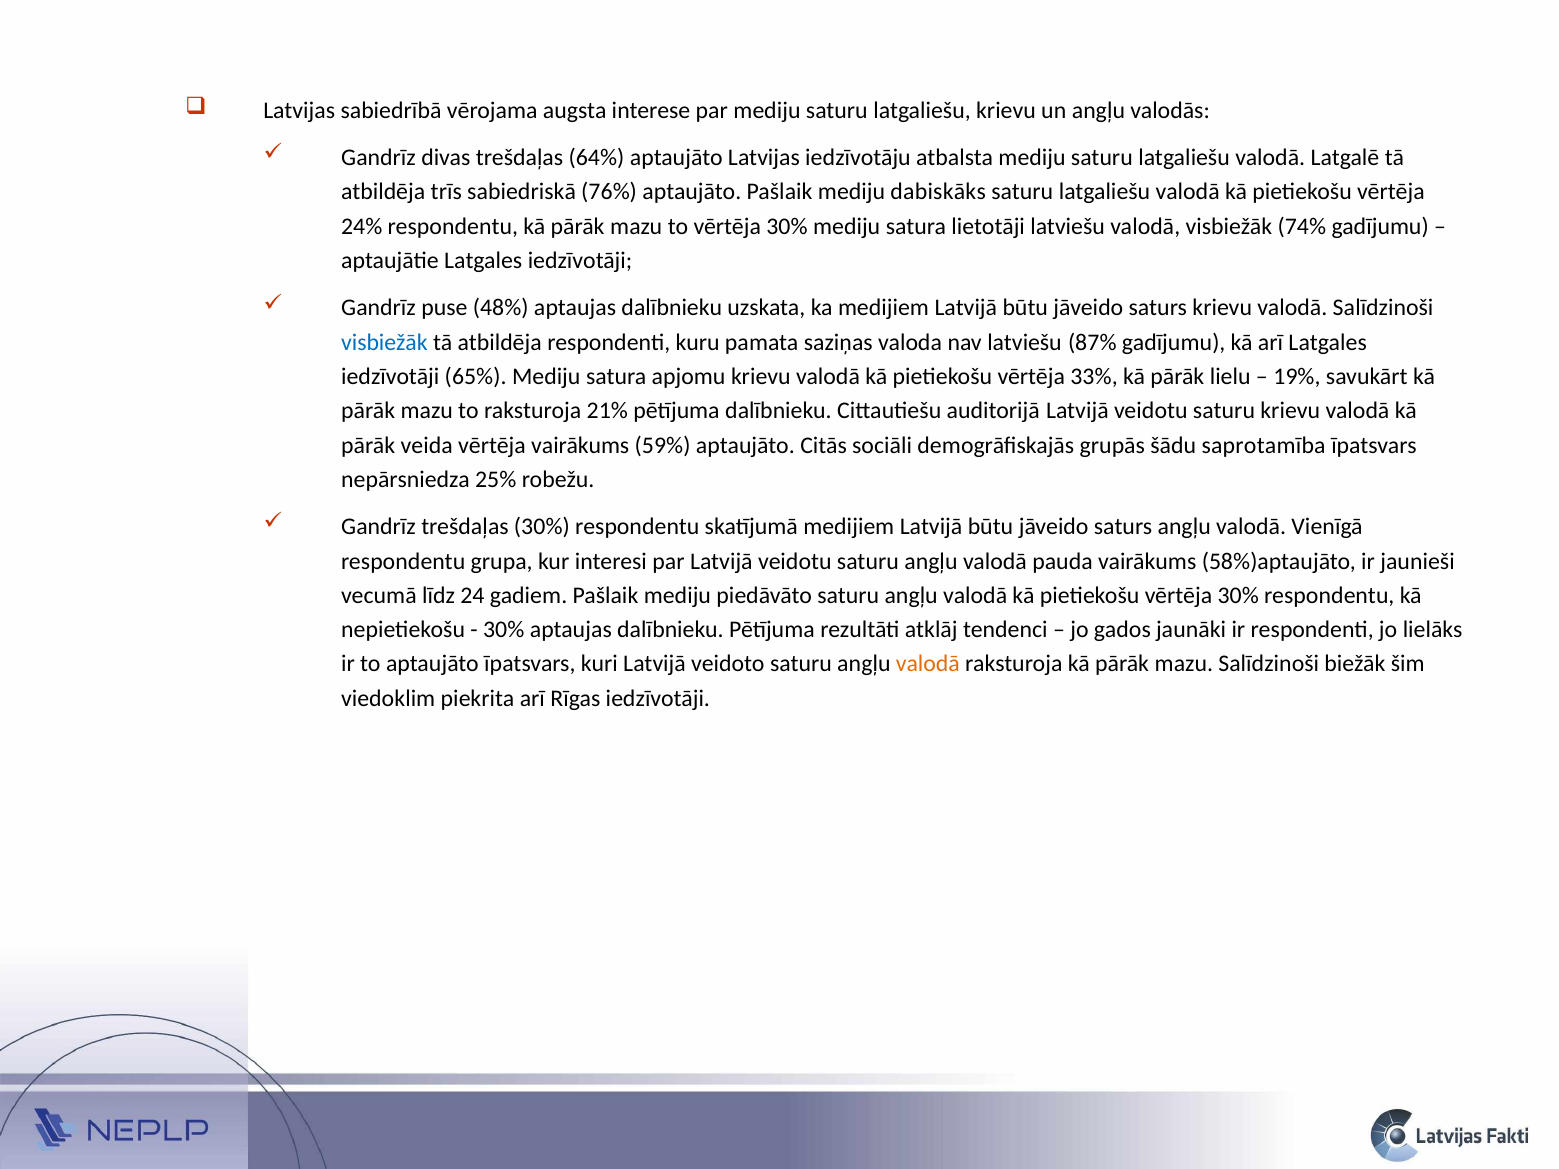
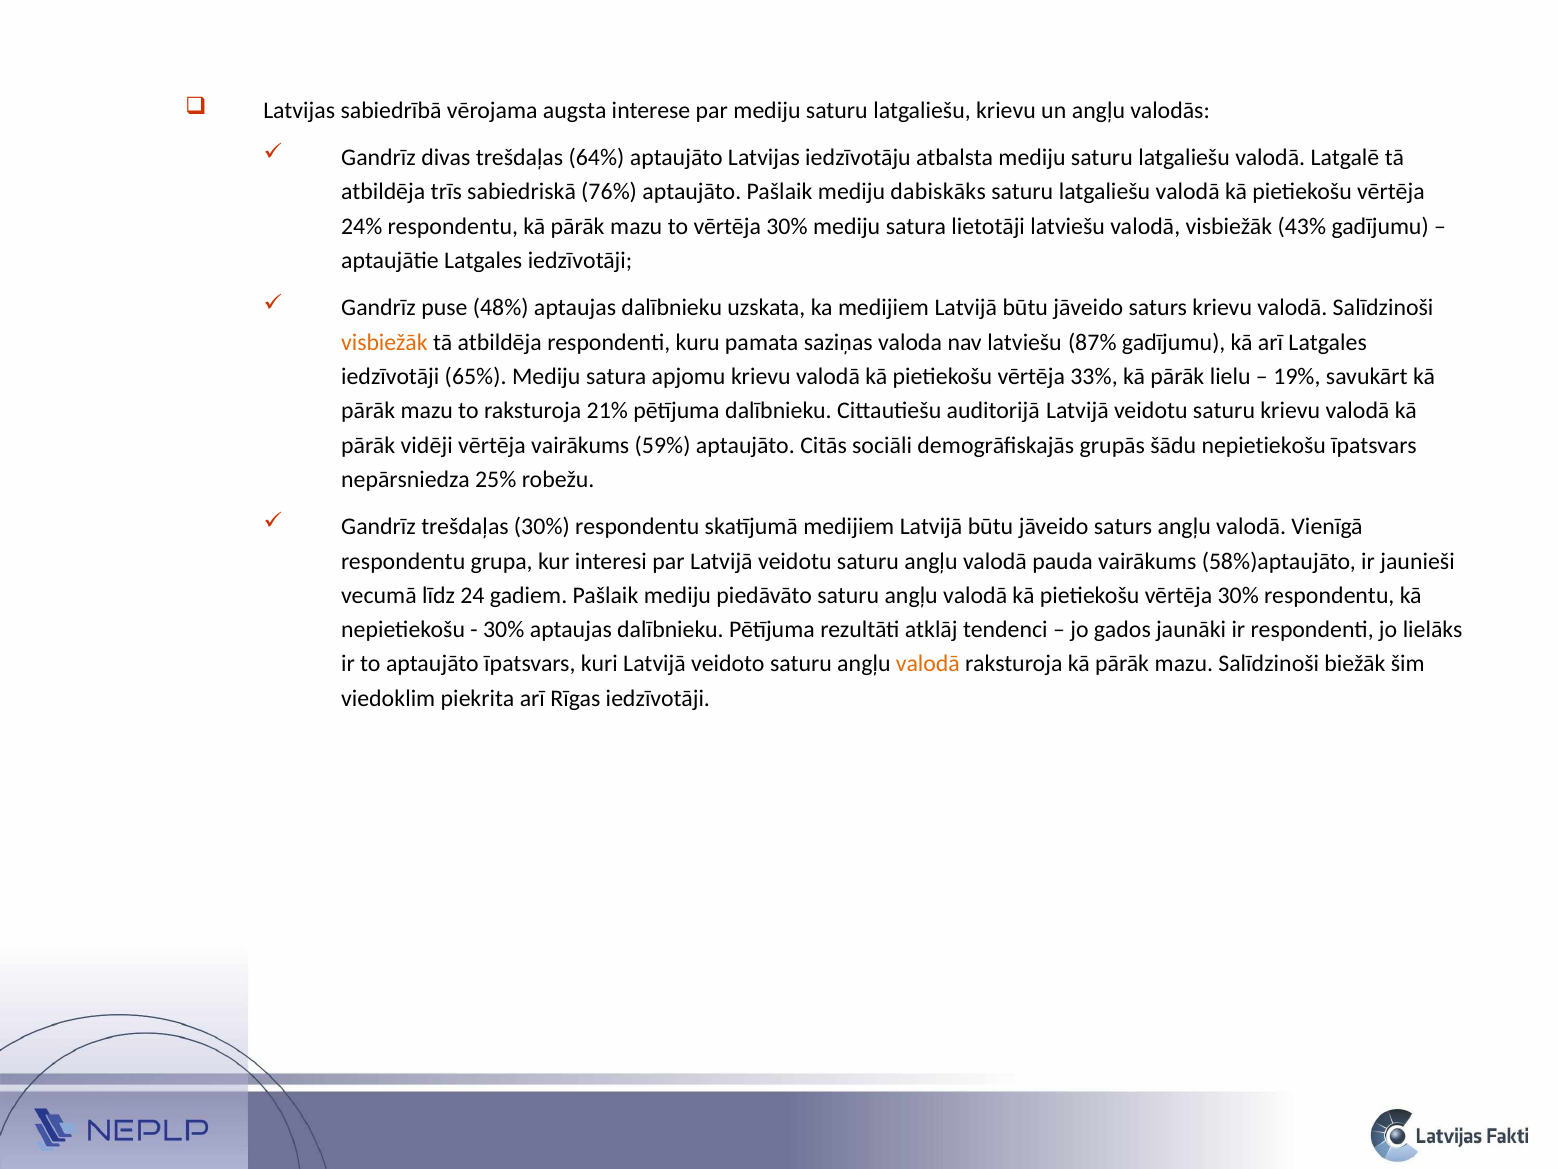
74%: 74% -> 43%
visbiežāk at (384, 342) colour: blue -> orange
veida: veida -> vidēji
šādu saprotamība: saprotamība -> nepietiekošu
